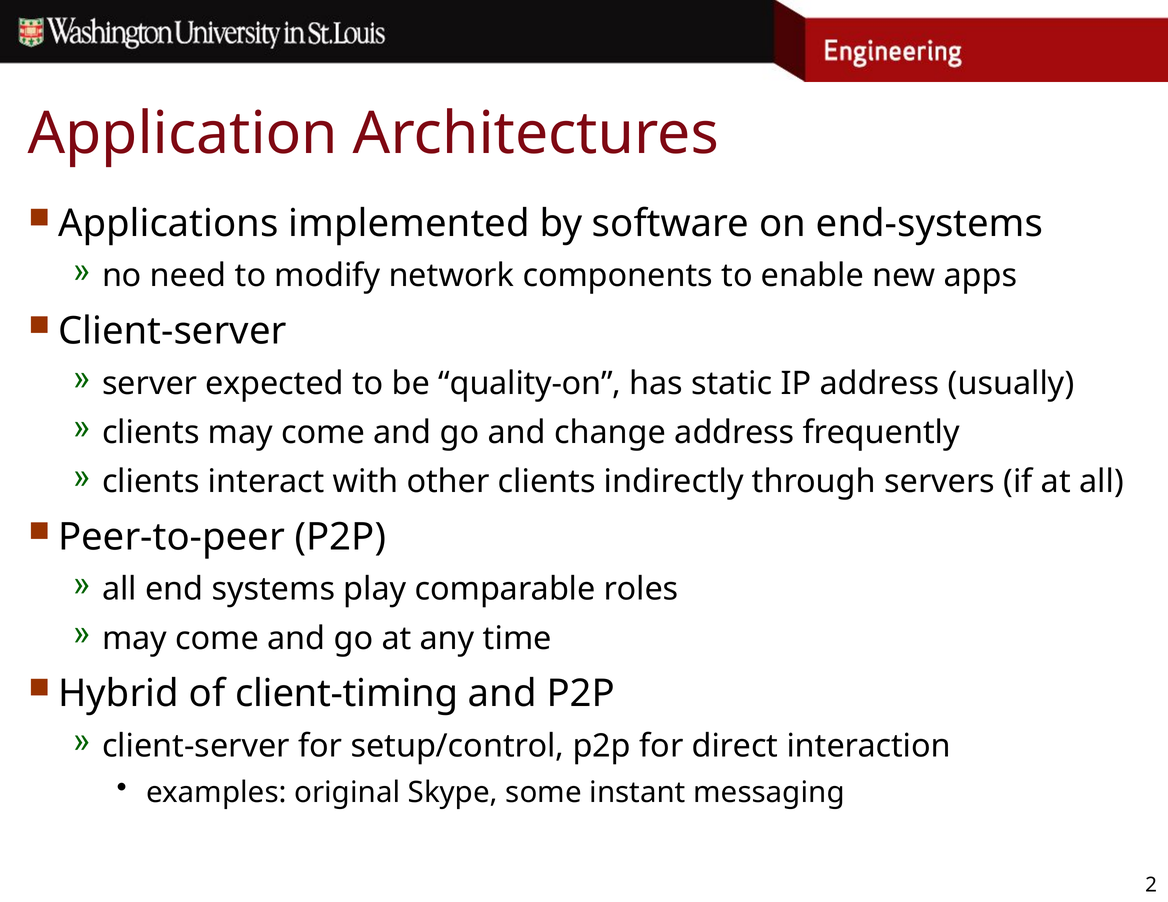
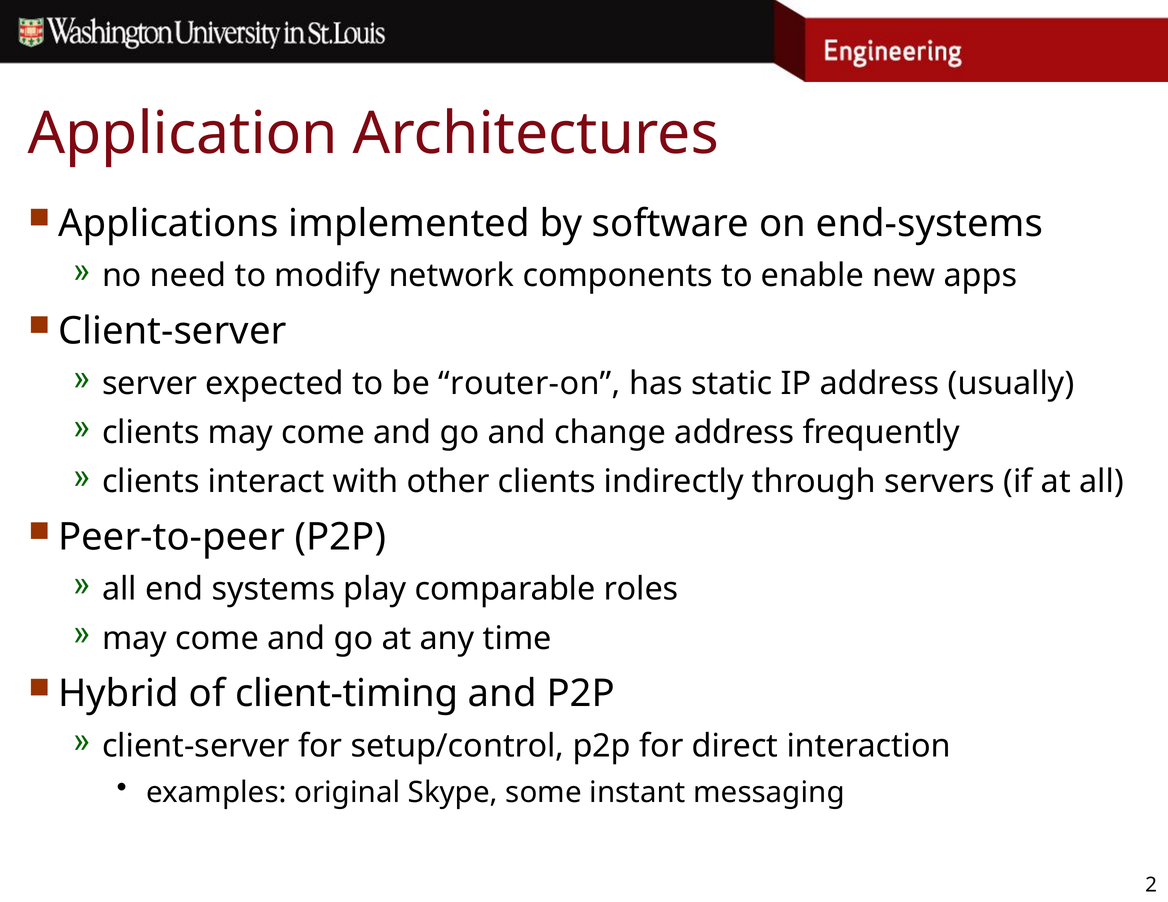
quality-on: quality-on -> router-on
